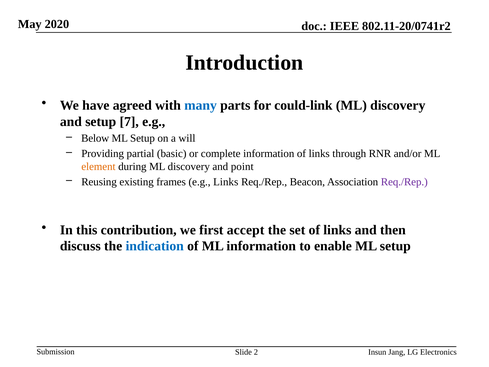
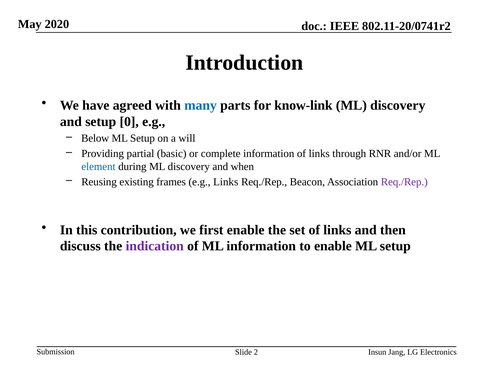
could-link: could-link -> know-link
7: 7 -> 0
element colour: orange -> blue
point: point -> when
first accept: accept -> enable
indication colour: blue -> purple
